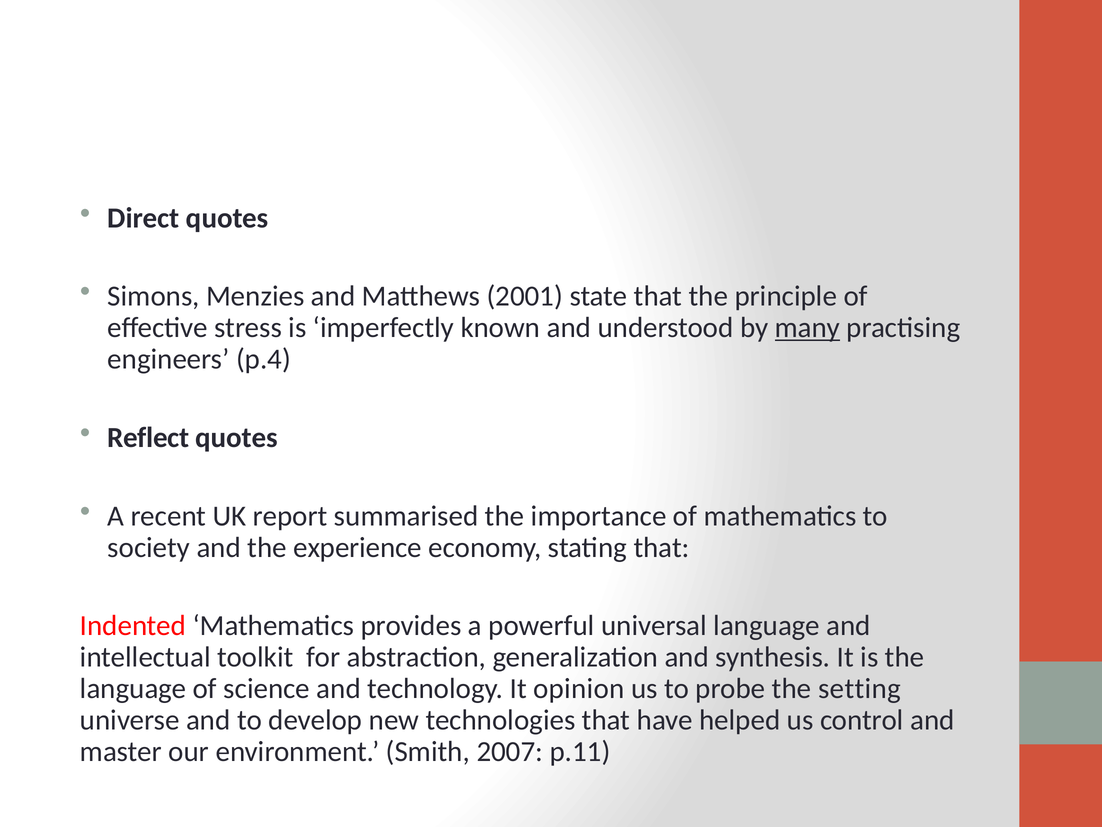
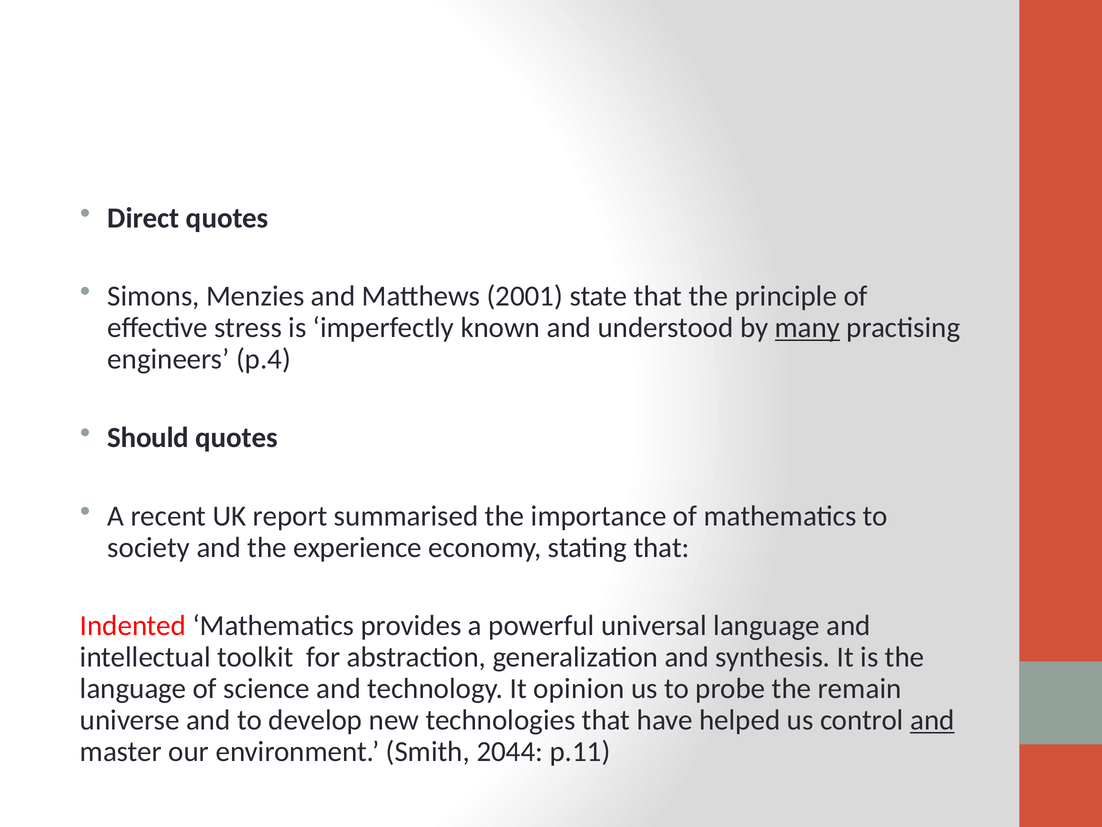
Reflect: Reflect -> Should
setting: setting -> remain
and at (932, 720) underline: none -> present
2007: 2007 -> 2044
